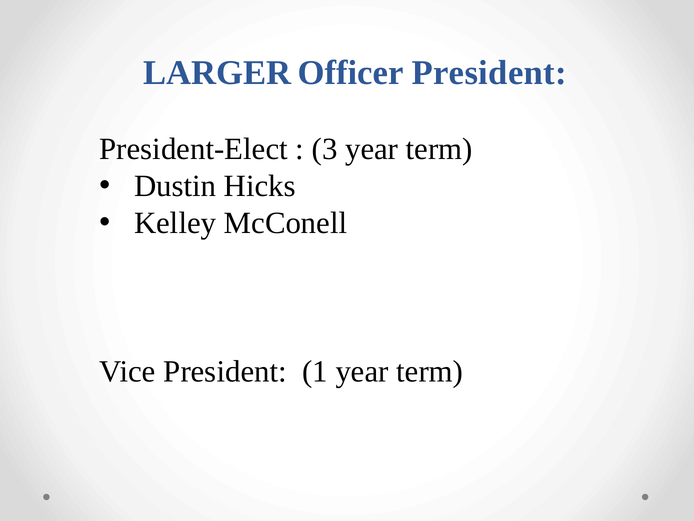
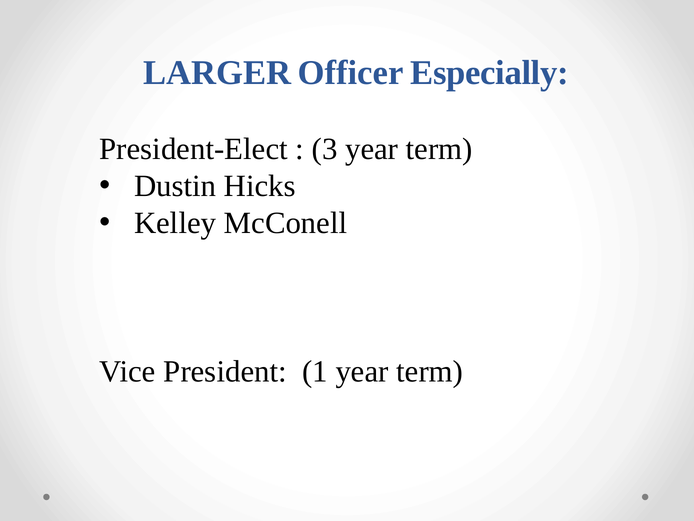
Officer President: President -> Especially
